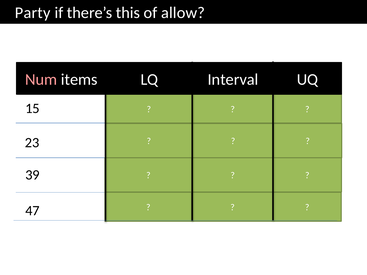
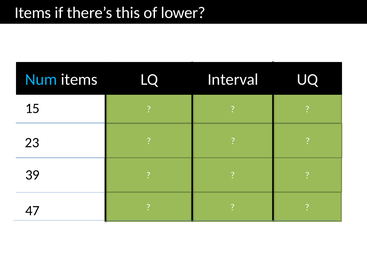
Party at (33, 13): Party -> Items
allow: allow -> lower
Num colour: pink -> light blue
